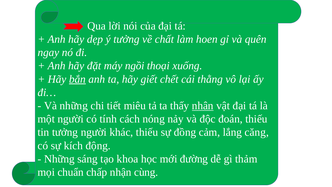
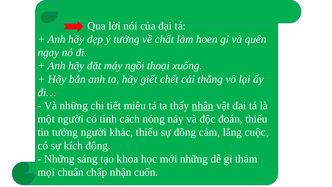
bắn underline: present -> none
căng: căng -> cuộc
mới đường: đường -> những
cùng: cùng -> cuốn
